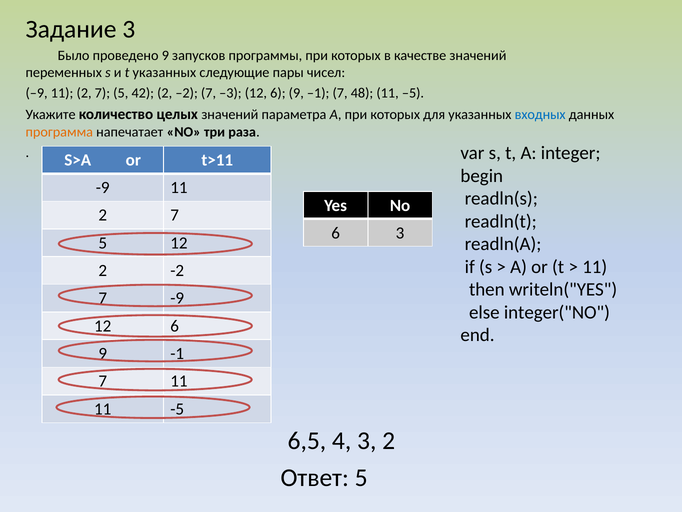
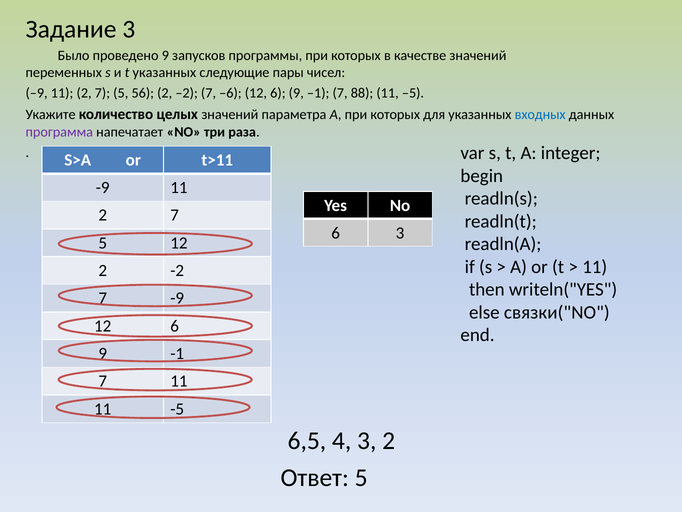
42: 42 -> 56
–3: –3 -> –6
48: 48 -> 88
программа colour: orange -> purple
integer("NO: integer("NO -> связки("NO
